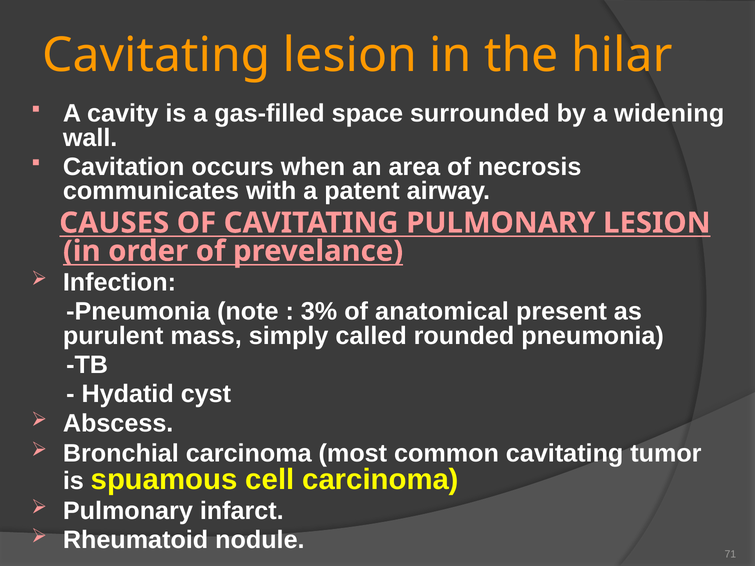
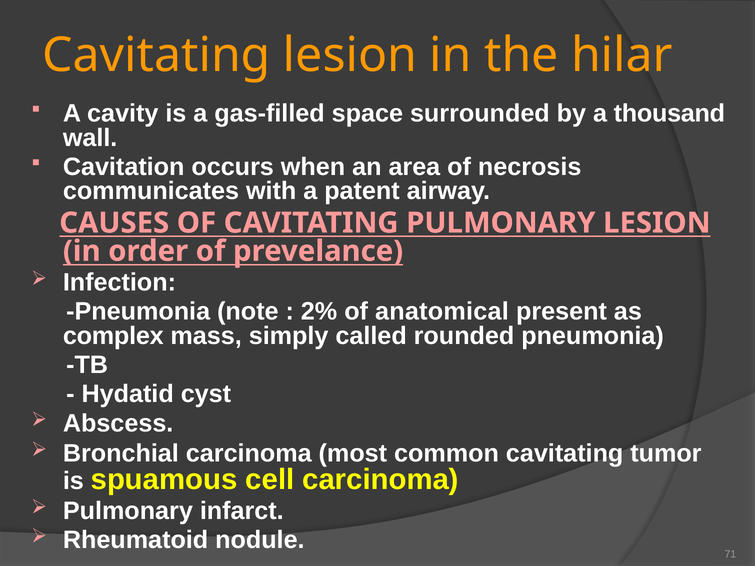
widening: widening -> thousand
3%: 3% -> 2%
purulent: purulent -> complex
